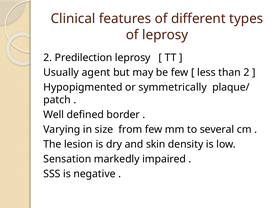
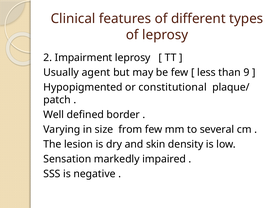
Predilection: Predilection -> Impairment
than 2: 2 -> 9
symmetrically: symmetrically -> constitutional
